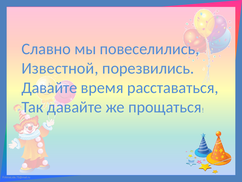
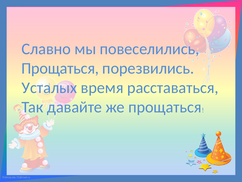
Известной at (60, 68): Известной -> Прощаться
Давайте at (49, 88): Давайте -> Усталых
